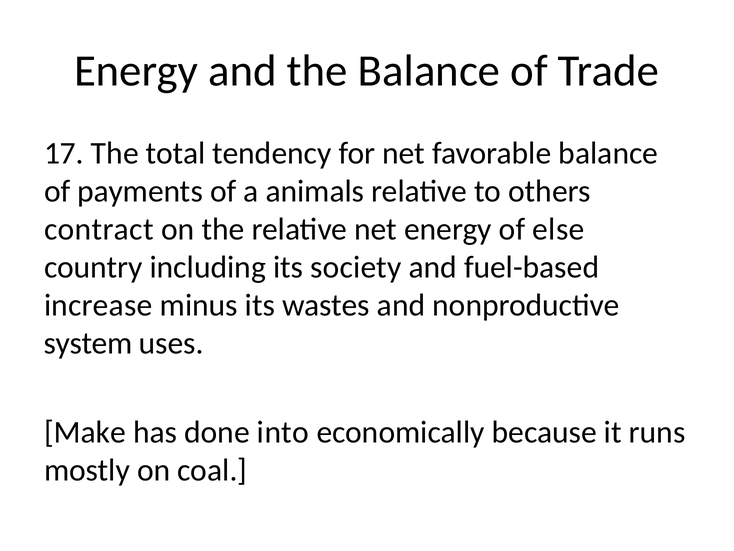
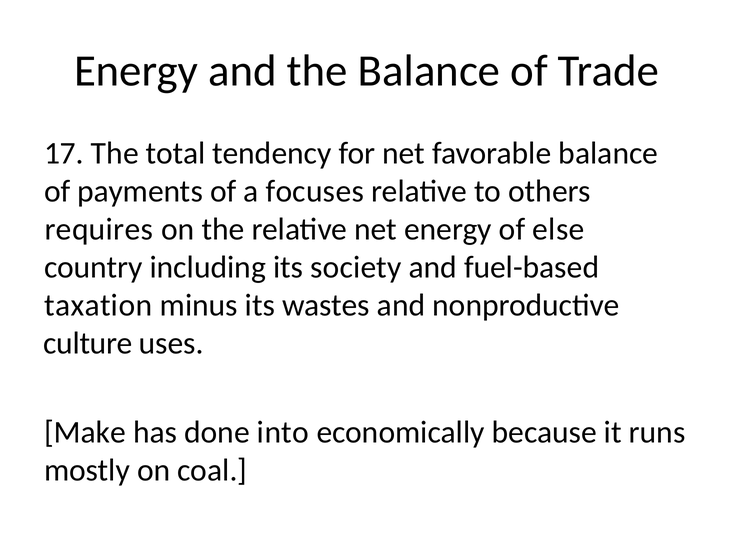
animals: animals -> focuses
contract: contract -> requires
increase: increase -> taxation
system: system -> culture
